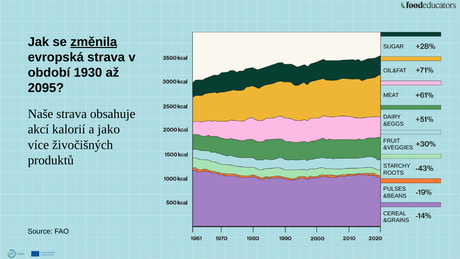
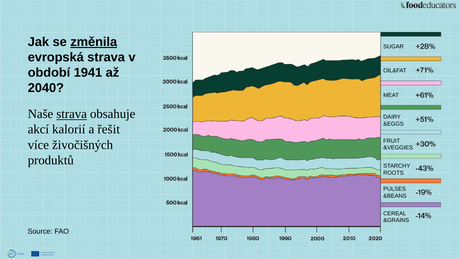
1930: 1930 -> 1941
2095: 2095 -> 2040
strava at (72, 114) underline: none -> present
jako: jako -> řešit
